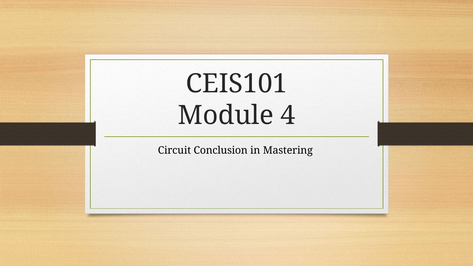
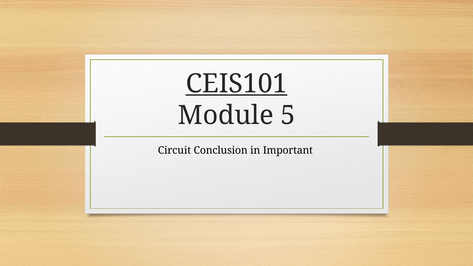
CEIS101 underline: none -> present
4: 4 -> 5
Mastering: Mastering -> Important
